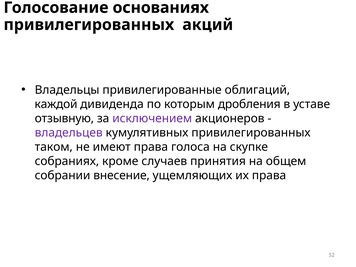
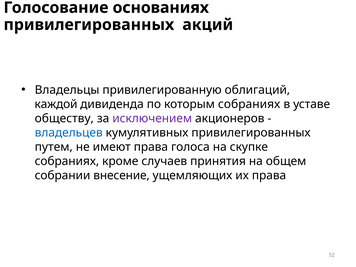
привилегированные: привилегированные -> привилегированную
которым дробления: дробления -> собраниях
отзывную: отзывную -> обществу
владельцев colour: purple -> blue
таком: таком -> путем
